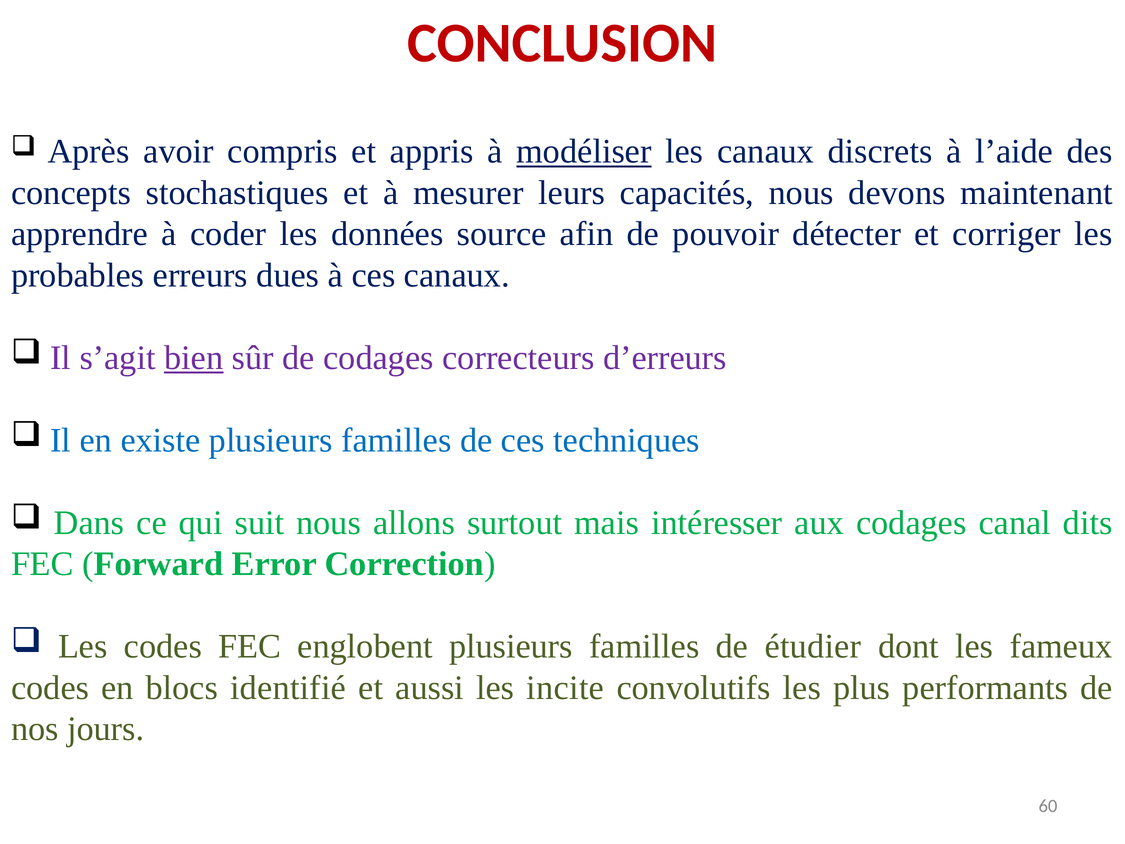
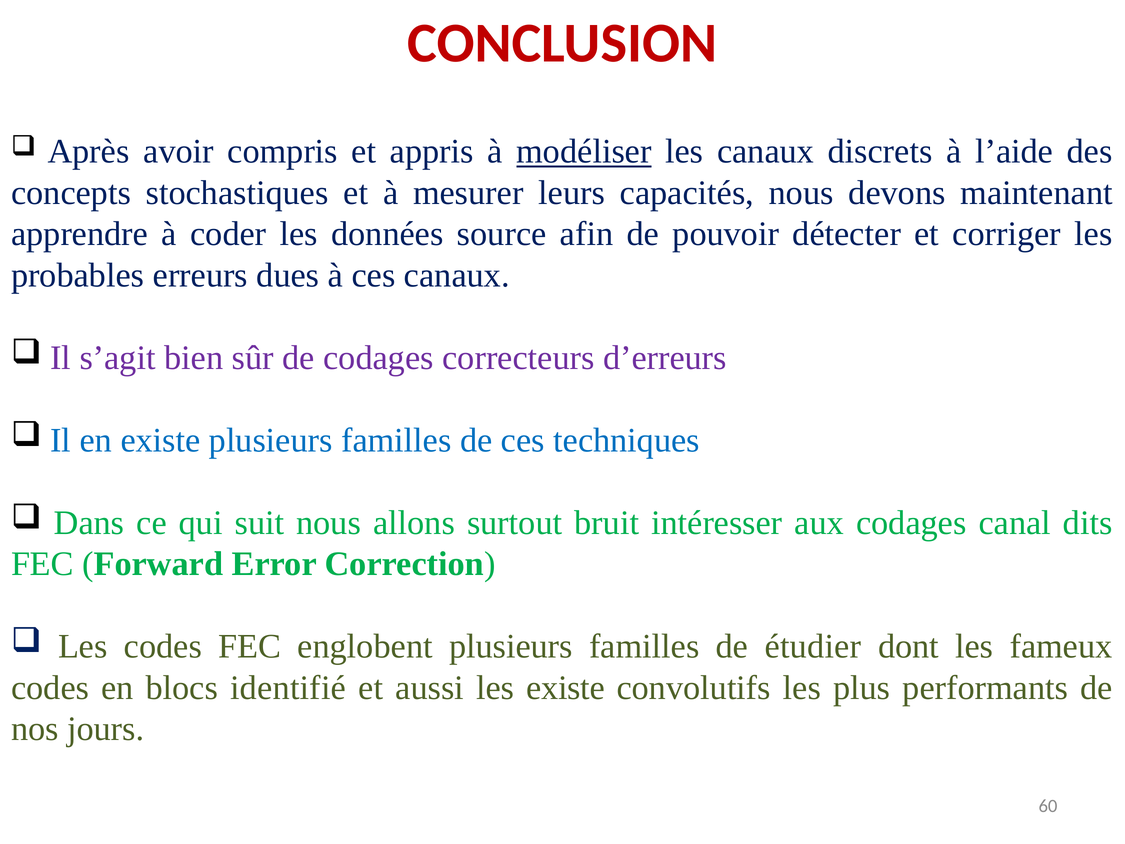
bien underline: present -> none
mais: mais -> bruit
les incite: incite -> existe
